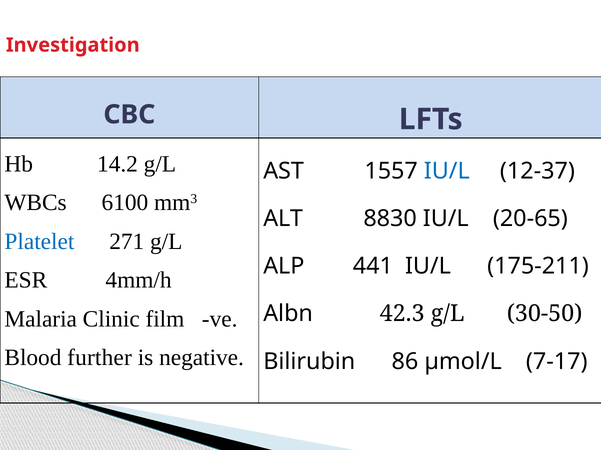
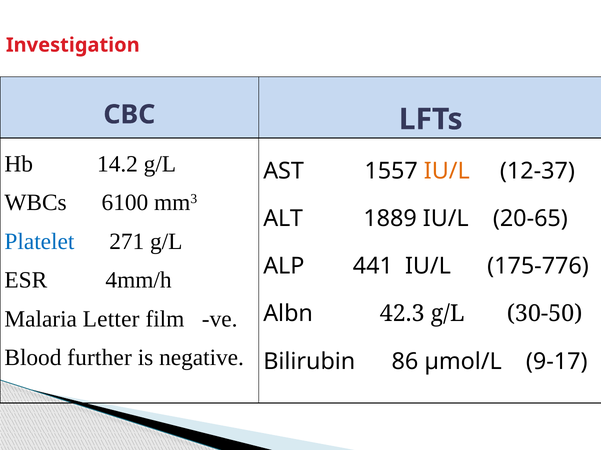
IU/L at (447, 171) colour: blue -> orange
8830: 8830 -> 1889
175-211: 175-211 -> 175-776
Clinic: Clinic -> Letter
7-17: 7-17 -> 9-17
